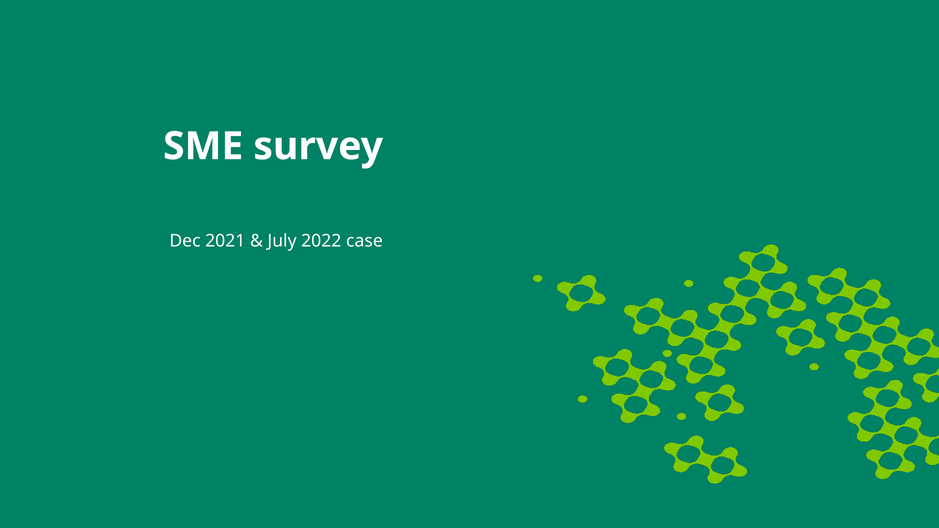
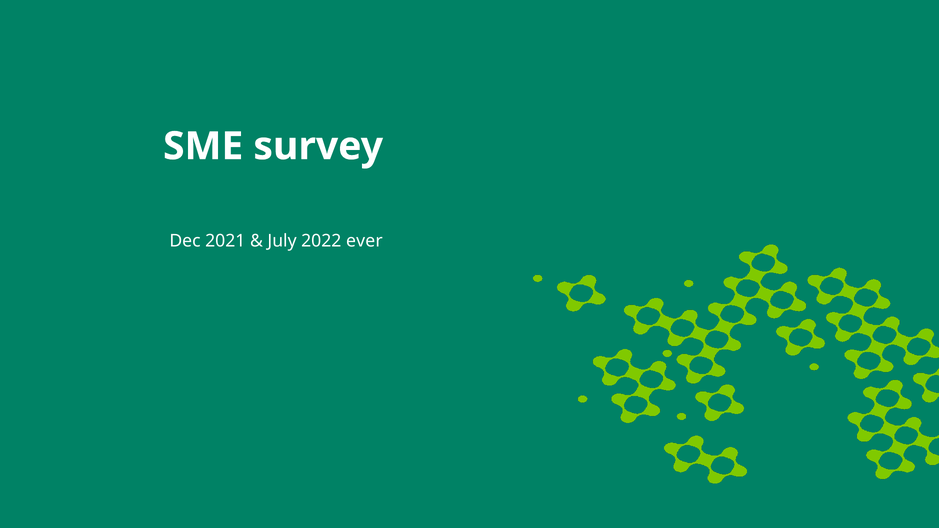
case: case -> ever
